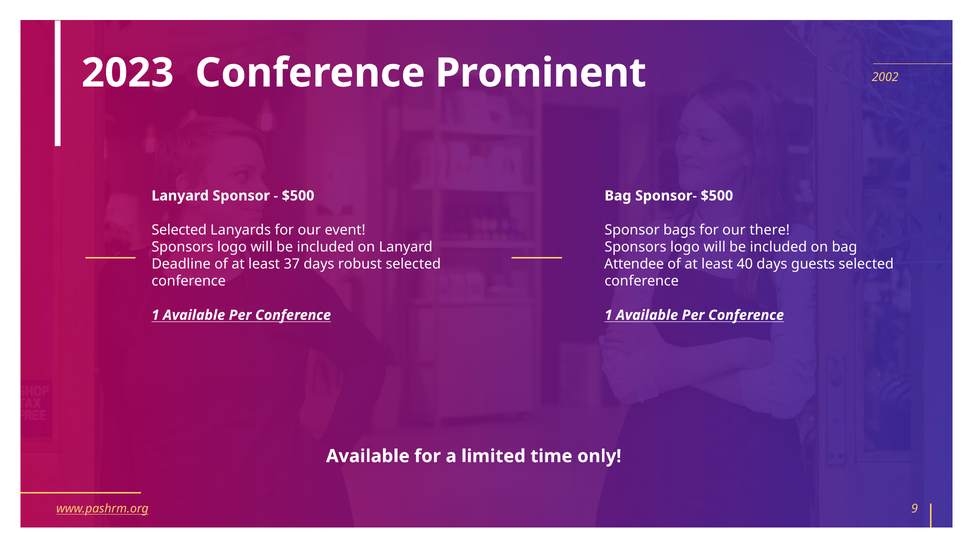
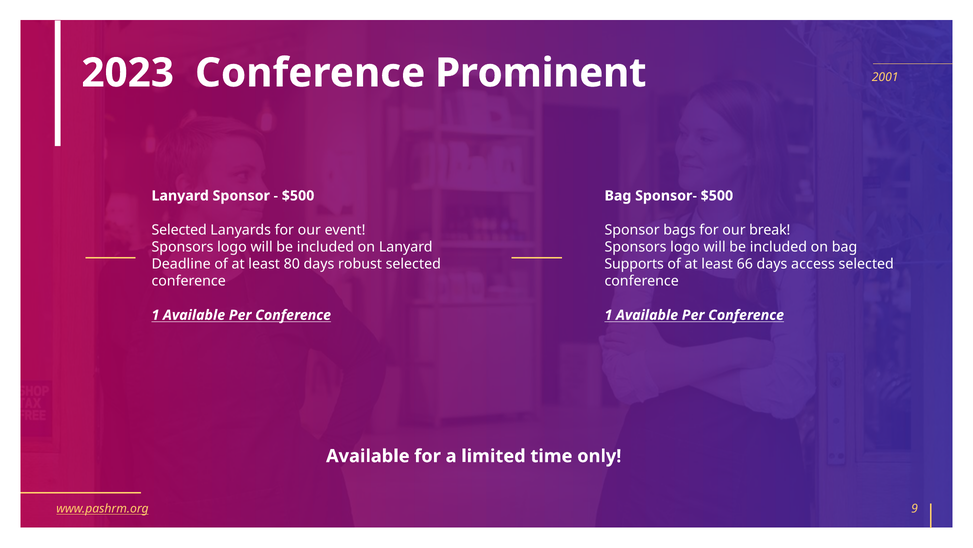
2002: 2002 -> 2001
there: there -> break
37: 37 -> 80
Attendee: Attendee -> Supports
40: 40 -> 66
guests: guests -> access
